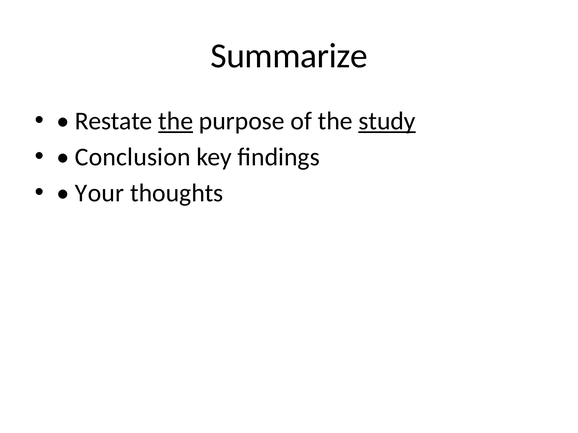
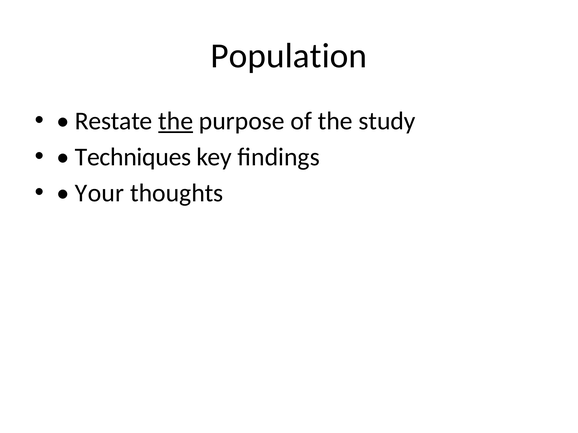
Summarize: Summarize -> Population
study underline: present -> none
Conclusion: Conclusion -> Techniques
